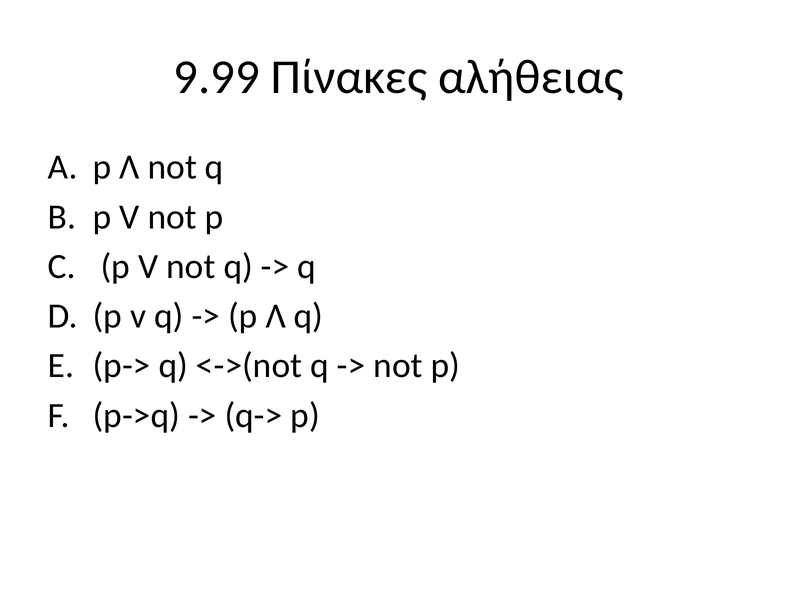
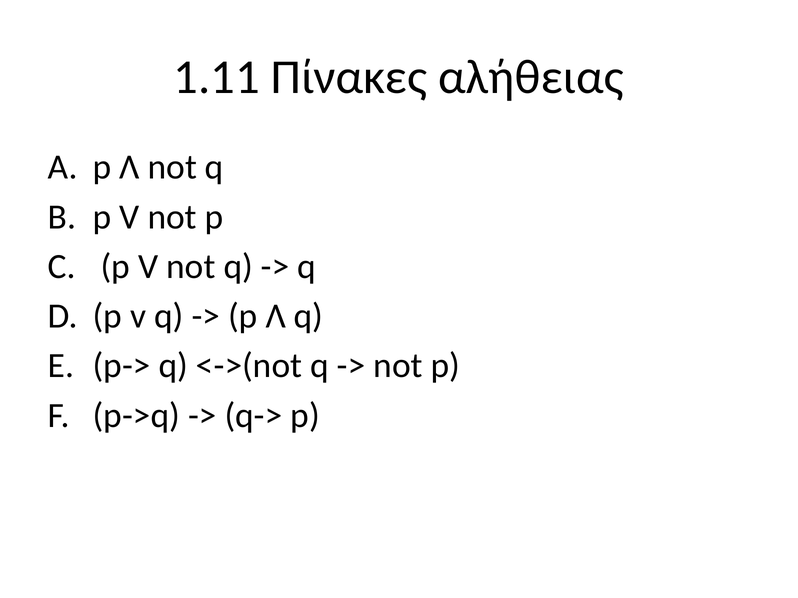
9.99: 9.99 -> 1.11
